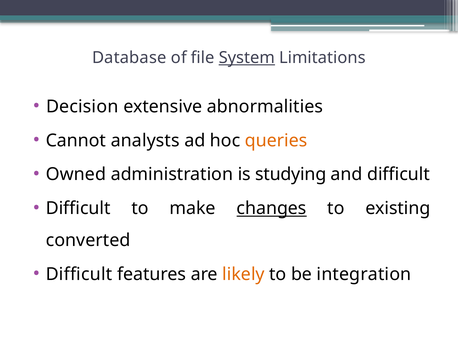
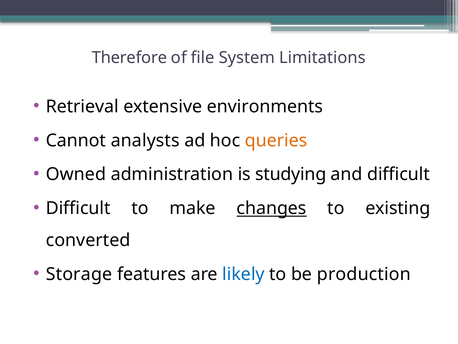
Database: Database -> Therefore
System underline: present -> none
Decision: Decision -> Retrieval
abnormalities: abnormalities -> environments
Difficult at (79, 274): Difficult -> Storage
likely colour: orange -> blue
integration: integration -> production
